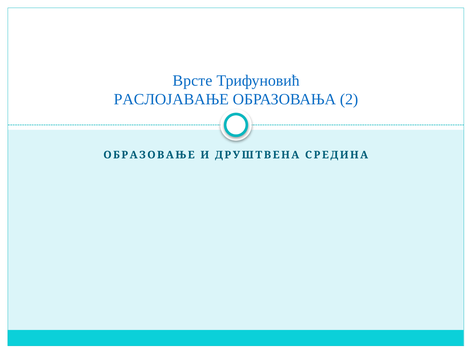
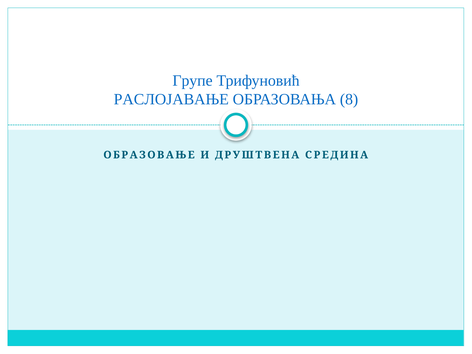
Врсте: Врсте -> Групе
2: 2 -> 8
